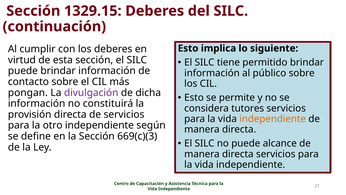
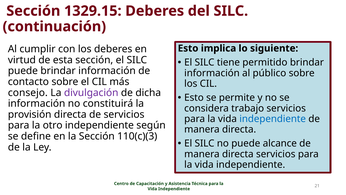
pongan: pongan -> consejo
tutores: tutores -> trabajo
independiente at (273, 119) colour: orange -> blue
669(c)(3: 669(c)(3 -> 110(c)(3
